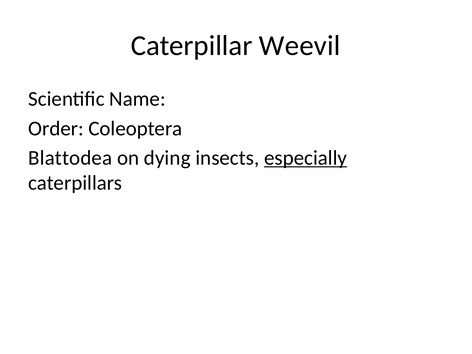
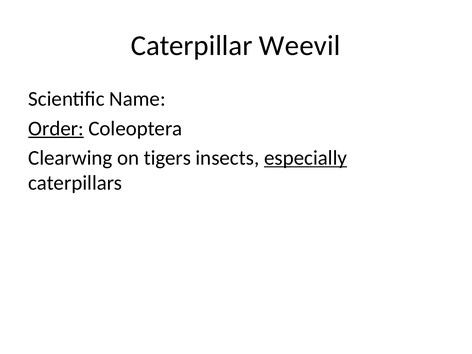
Order underline: none -> present
Blattodea: Blattodea -> Clearwing
dying: dying -> tigers
